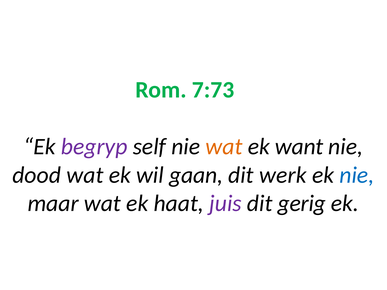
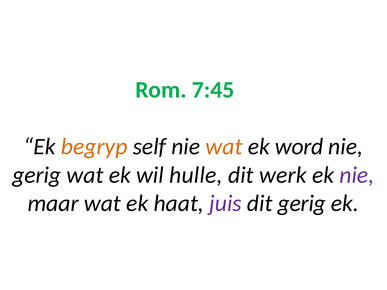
7:73: 7:73 -> 7:45
begryp colour: purple -> orange
want: want -> word
dood at (37, 175): dood -> gerig
gaan: gaan -> hulle
nie at (357, 175) colour: blue -> purple
